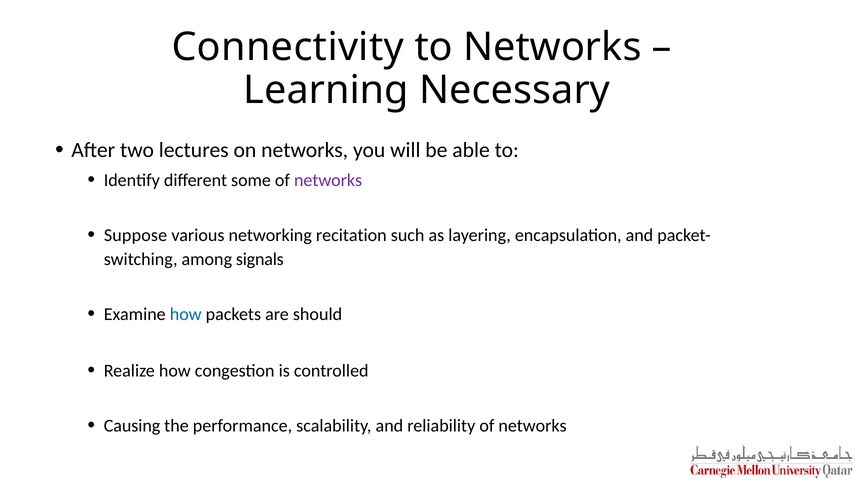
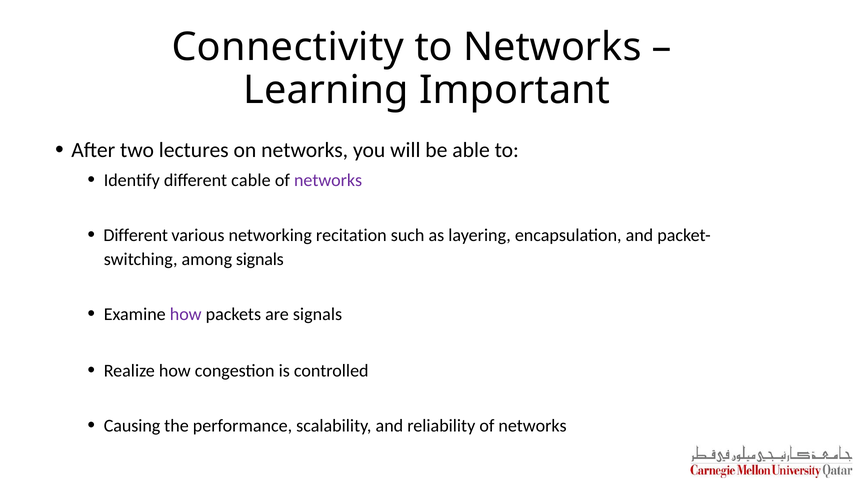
Necessary: Necessary -> Important
some: some -> cable
Suppose at (136, 235): Suppose -> Different
how at (186, 314) colour: blue -> purple
are should: should -> signals
